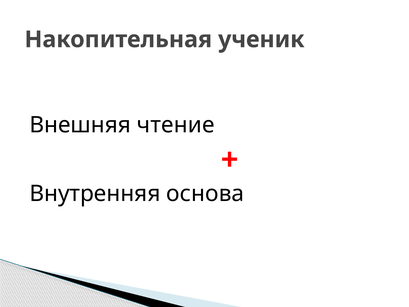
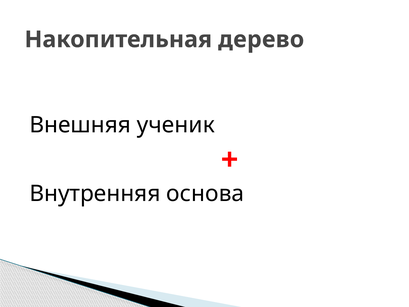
ученик: ученик -> дерево
чтение: чтение -> ученик
